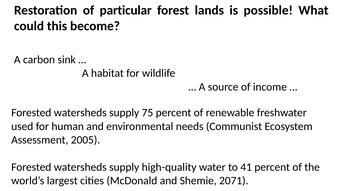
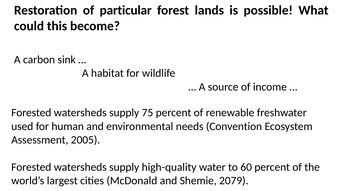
Communist: Communist -> Convention
41: 41 -> 60
2071: 2071 -> 2079
